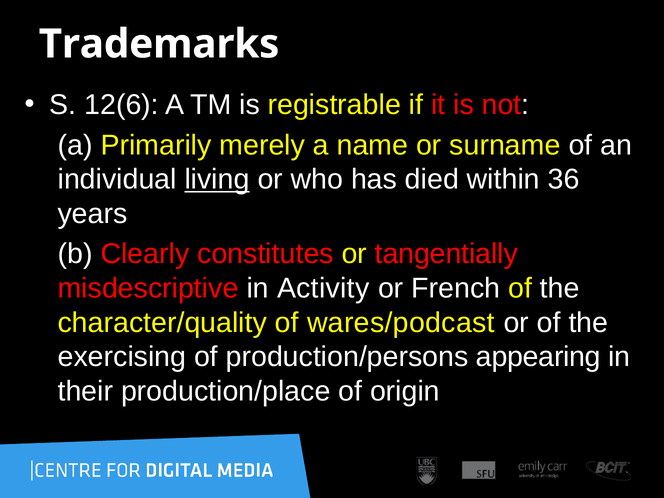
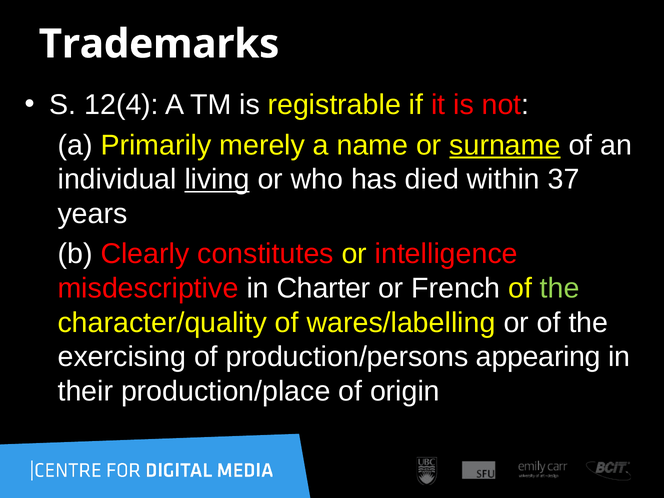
12(6: 12(6 -> 12(4
surname underline: none -> present
36: 36 -> 37
tangentially: tangentially -> intelligence
Activity: Activity -> Charter
the at (560, 288) colour: white -> light green
wares/podcast: wares/podcast -> wares/labelling
